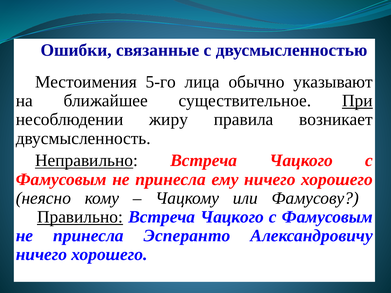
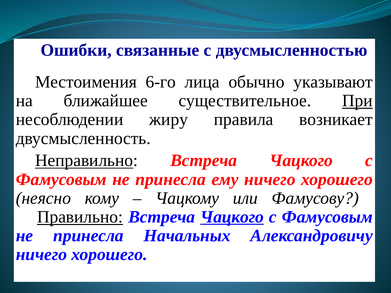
5-го: 5-го -> 6-го
Чацкого at (232, 217) underline: none -> present
Эсперанто: Эсперанто -> Начальных
